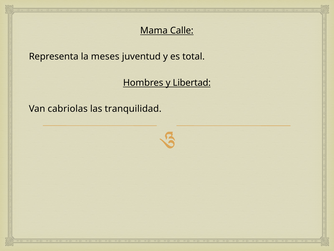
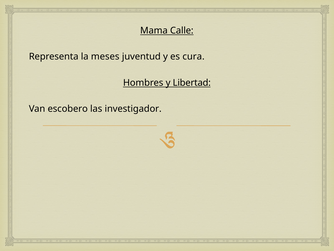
total: total -> cura
cabriolas: cabriolas -> escobero
tranquilidad: tranquilidad -> investigador
